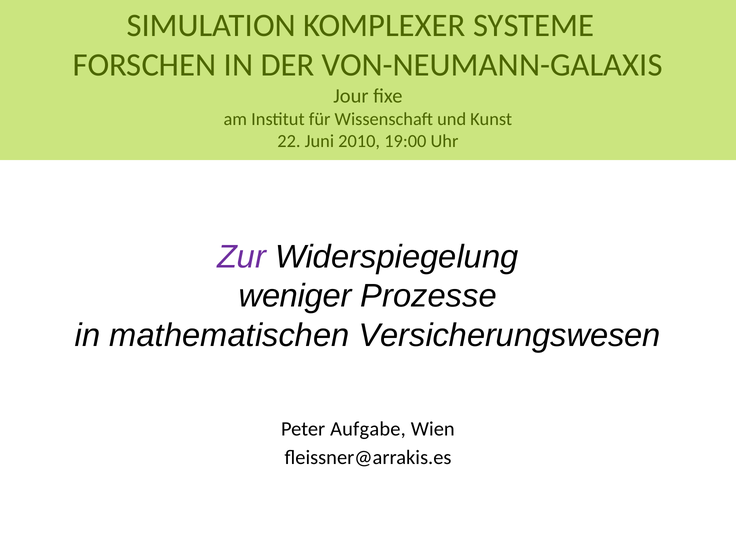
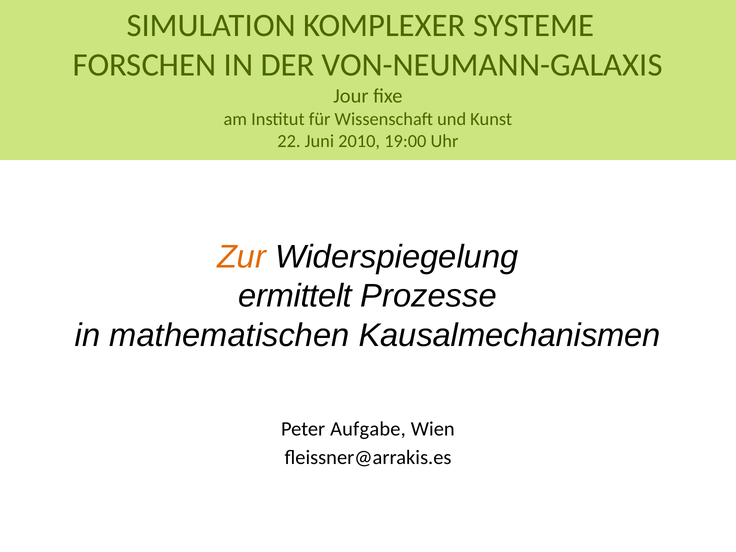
Zur colour: purple -> orange
weniger: weniger -> ermittelt
Versicherungswesen: Versicherungswesen -> Kausalmechanismen
